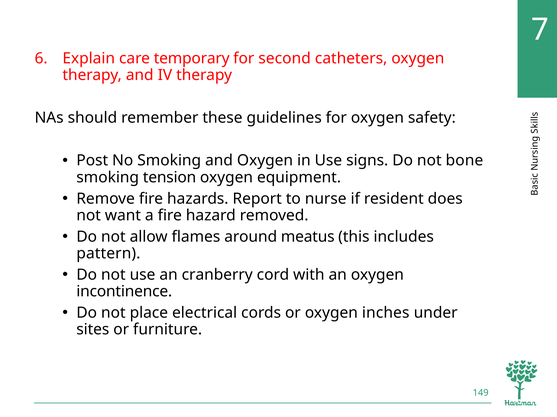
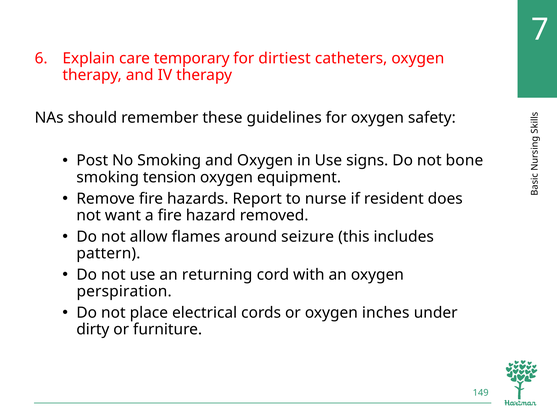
second: second -> dirtiest
meatus: meatus -> seizure
cranberry: cranberry -> returning
incontinence: incontinence -> perspiration
sites: sites -> dirty
